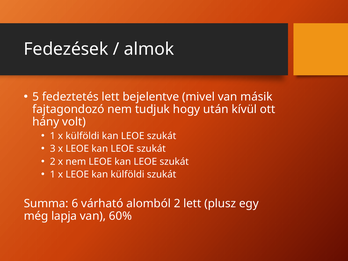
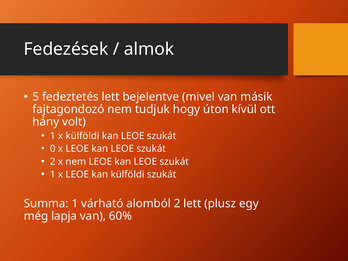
után: után -> úton
3: 3 -> 0
Summa 6: 6 -> 1
